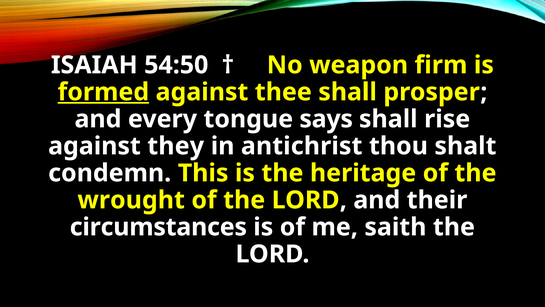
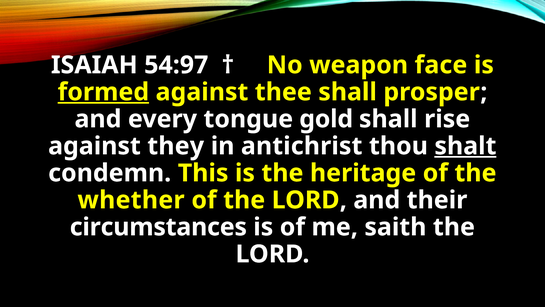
54:50: 54:50 -> 54:97
firm: firm -> face
says: says -> gold
shalt underline: none -> present
wrought: wrought -> whether
